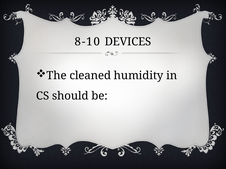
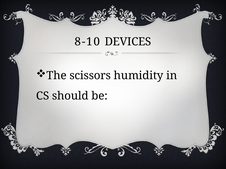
cleaned: cleaned -> scissors
